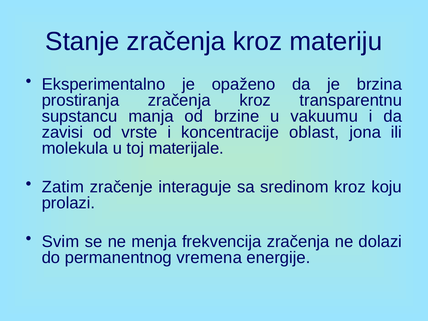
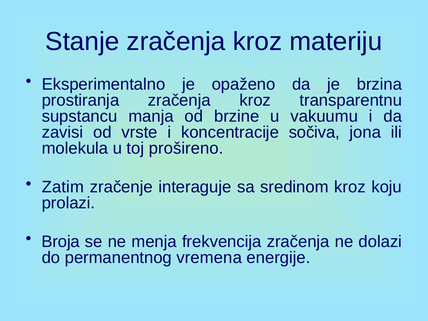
oblast: oblast -> sočiva
materijale: materijale -> prošireno
Svim: Svim -> Broja
